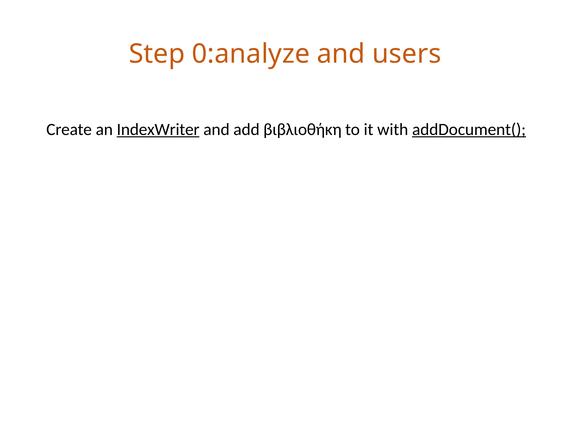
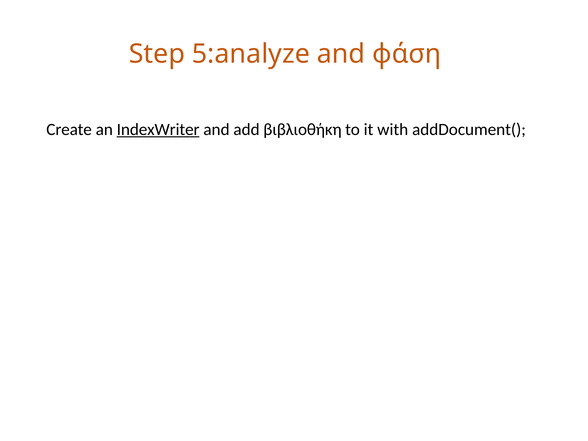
0:analyze: 0:analyze -> 5:analyze
users: users -> φάση
addDocument( underline: present -> none
